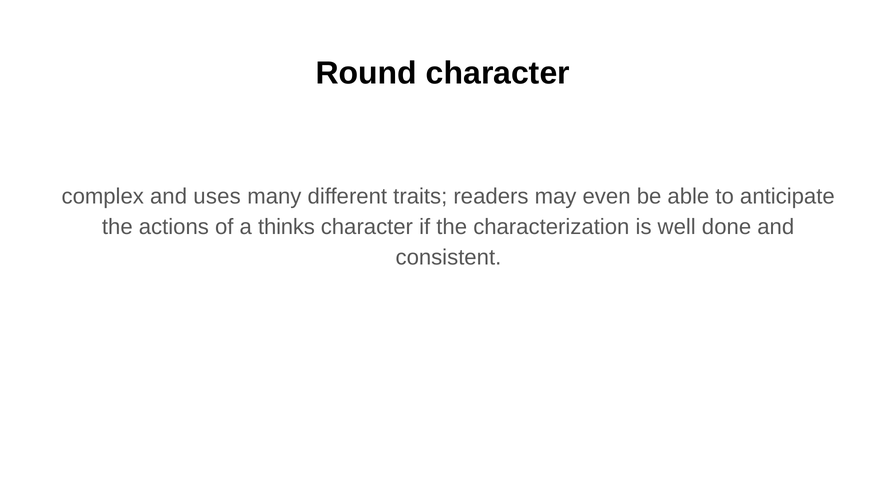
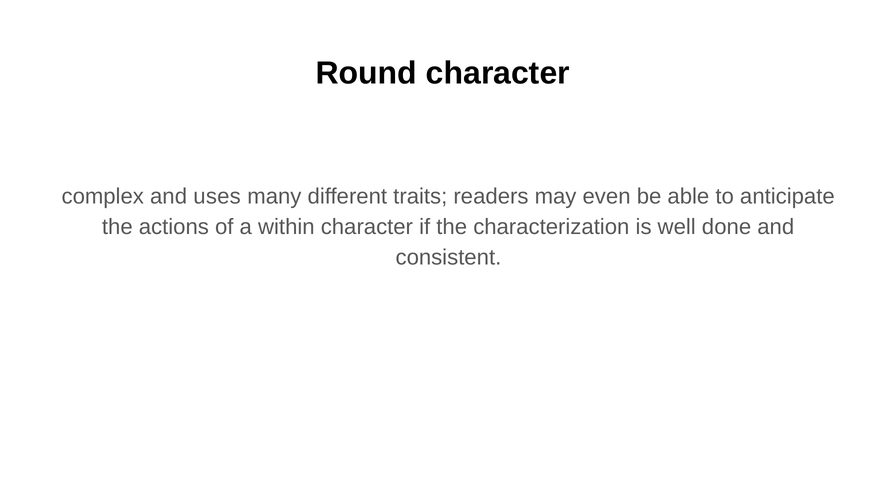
thinks: thinks -> within
